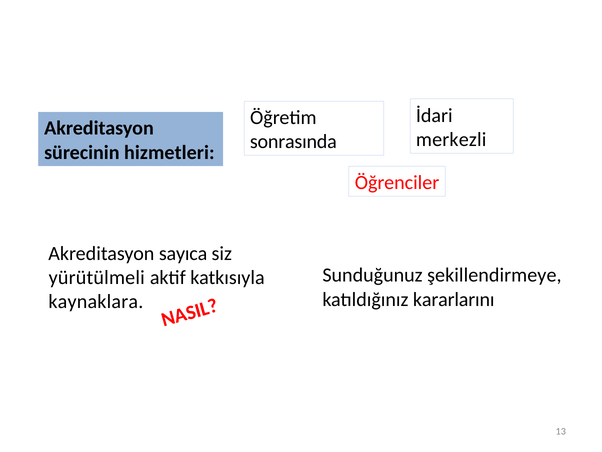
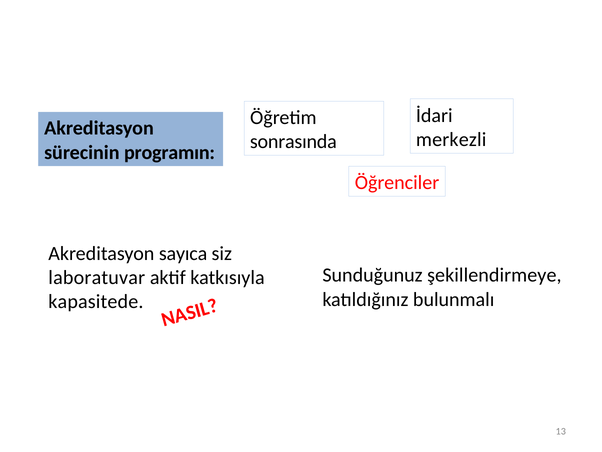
hizmetleri: hizmetleri -> programın
yürütülmeli: yürütülmeli -> laboratuvar
kararlarını: kararlarını -> bulunmalı
kaynaklara: kaynaklara -> kapasitede
